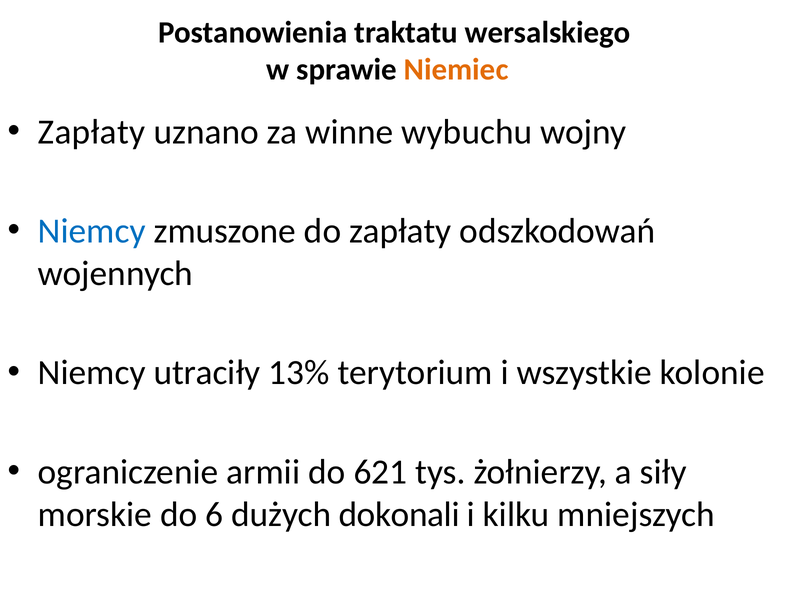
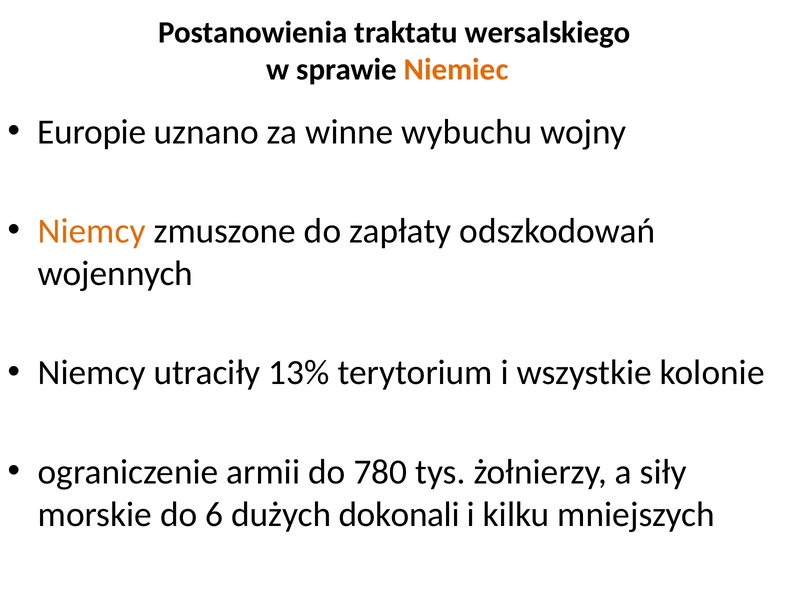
Zapłaty at (92, 132): Zapłaty -> Europie
Niemcy at (92, 231) colour: blue -> orange
621: 621 -> 780
